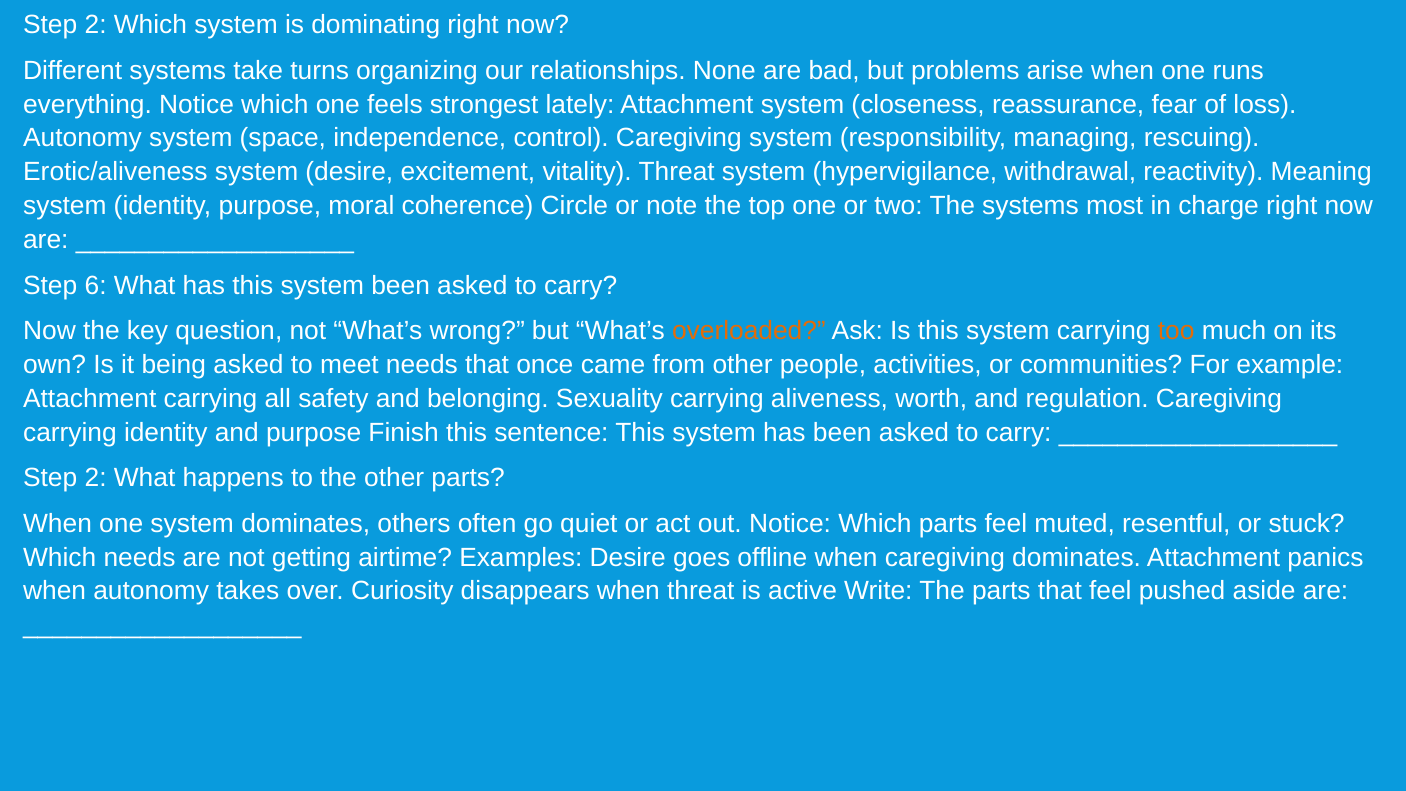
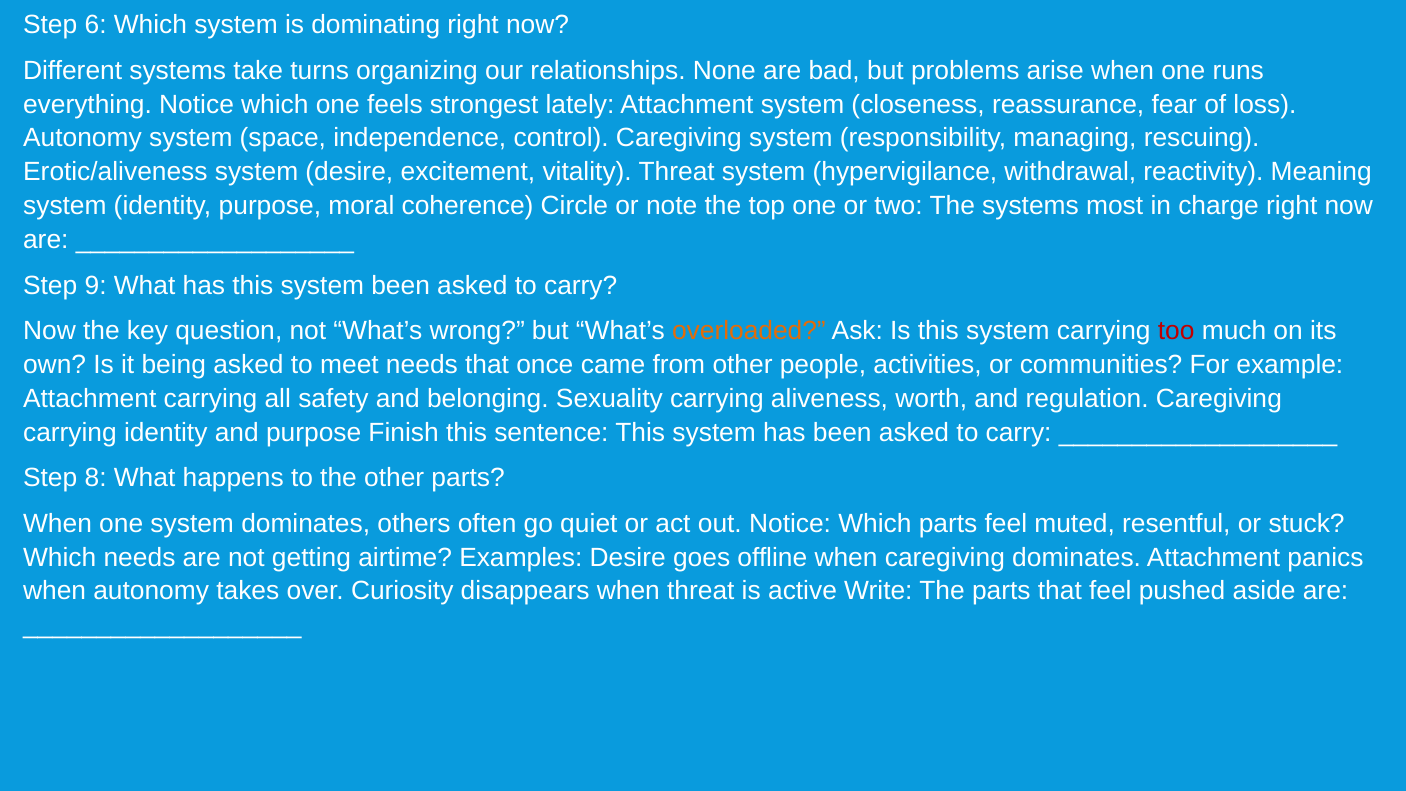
2 at (96, 25): 2 -> 6
6: 6 -> 9
too colour: orange -> red
2 at (96, 478): 2 -> 8
